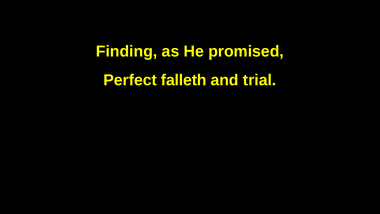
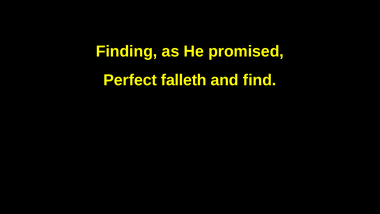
trial: trial -> find
